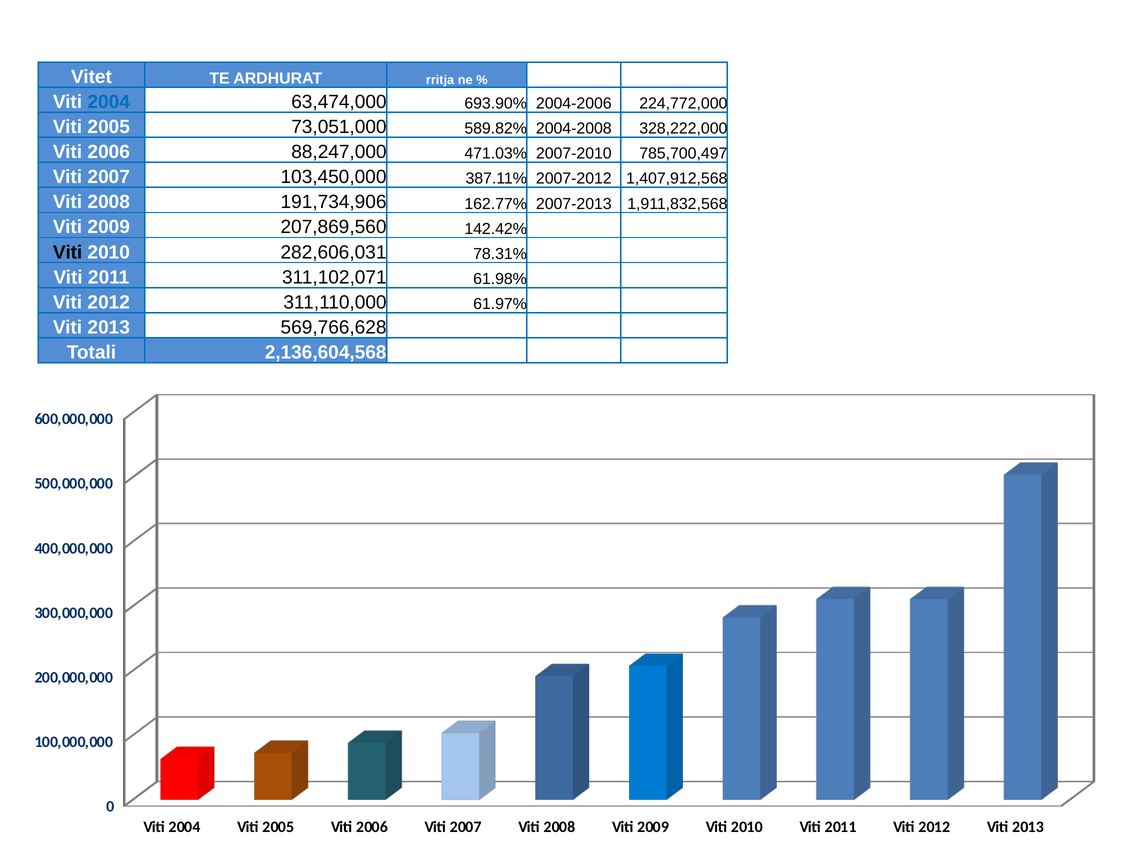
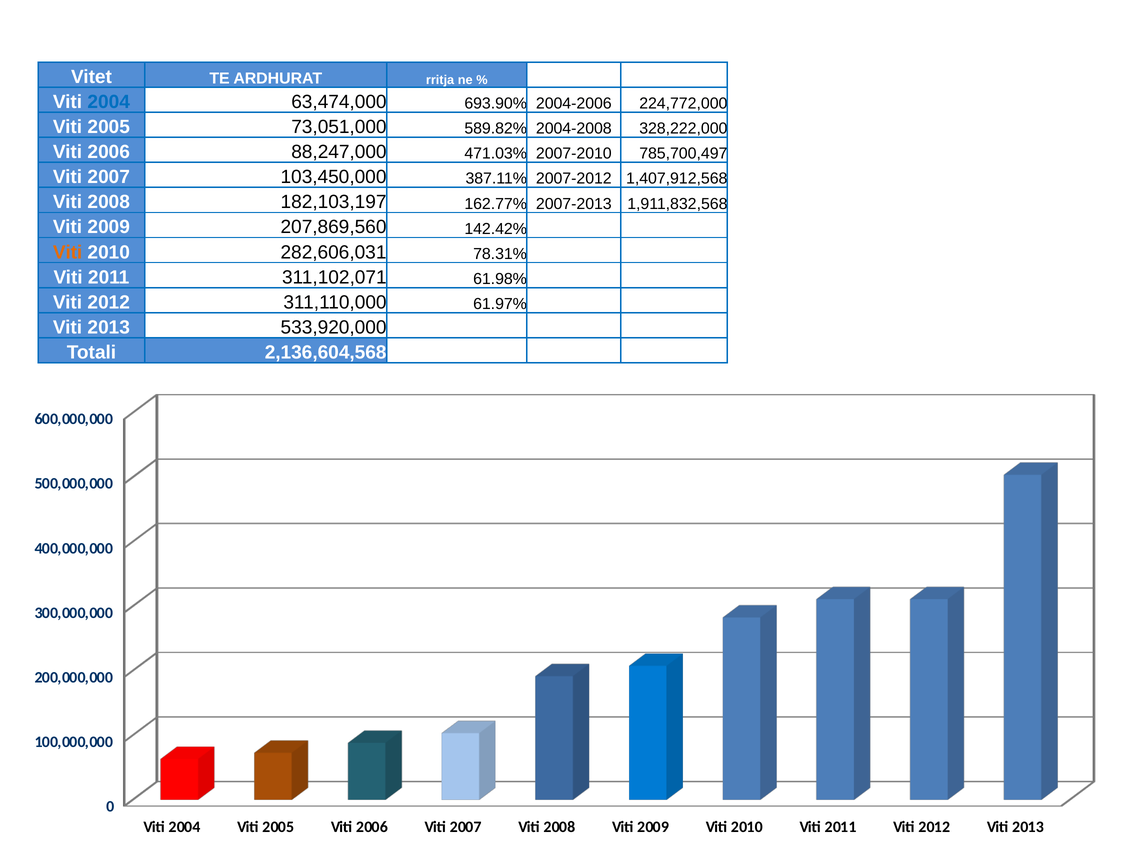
191,734,906: 191,734,906 -> 182,103,197
Viti at (68, 252) colour: black -> orange
569,766,628: 569,766,628 -> 533,920,000
